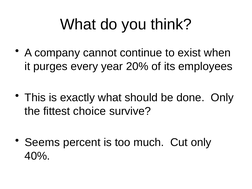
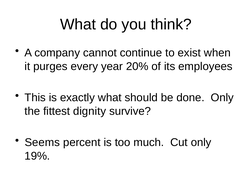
choice: choice -> dignity
40%: 40% -> 19%
